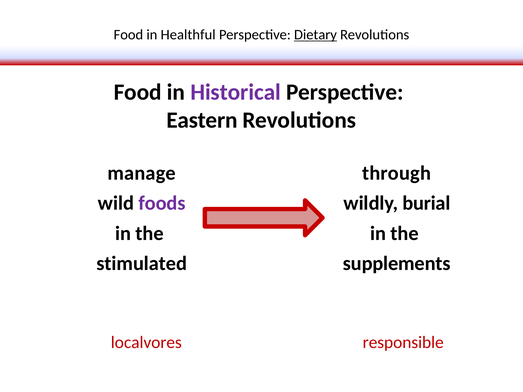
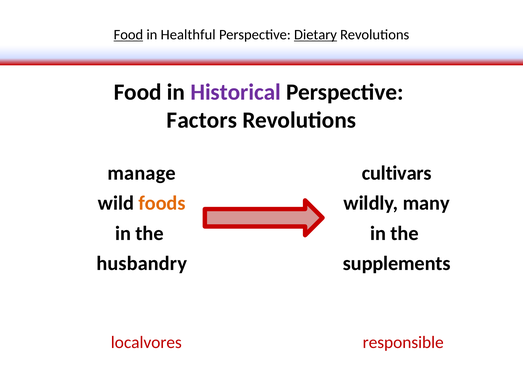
Food at (128, 35) underline: none -> present
Eastern: Eastern -> Factors
through: through -> cultivars
foods colour: purple -> orange
burial: burial -> many
stimulated: stimulated -> husbandry
